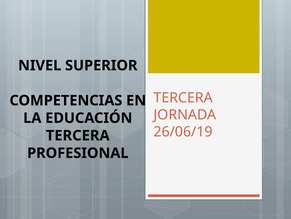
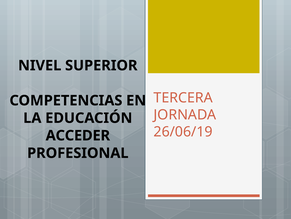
TERCERA at (78, 135): TERCERA -> ACCEDER
